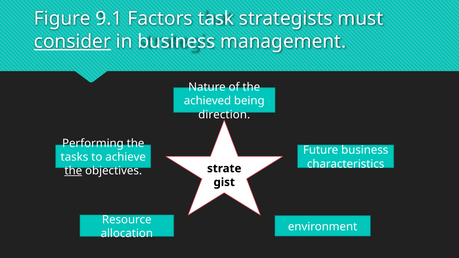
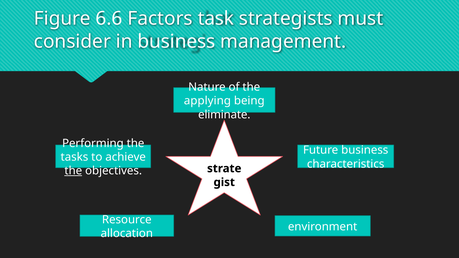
9.1: 9.1 -> 6.6
consider underline: present -> none
achieved: achieved -> applying
direction: direction -> eliminate
